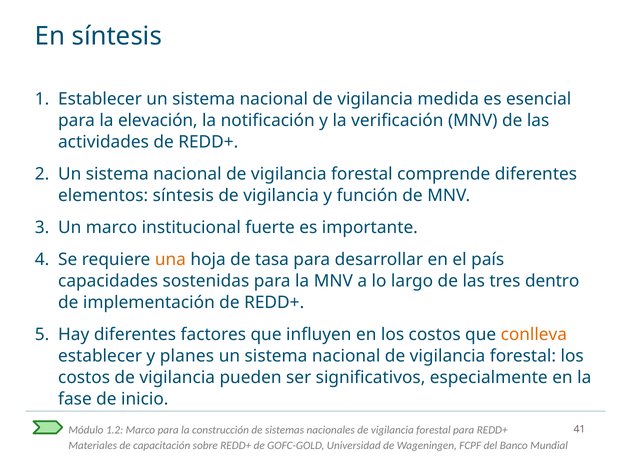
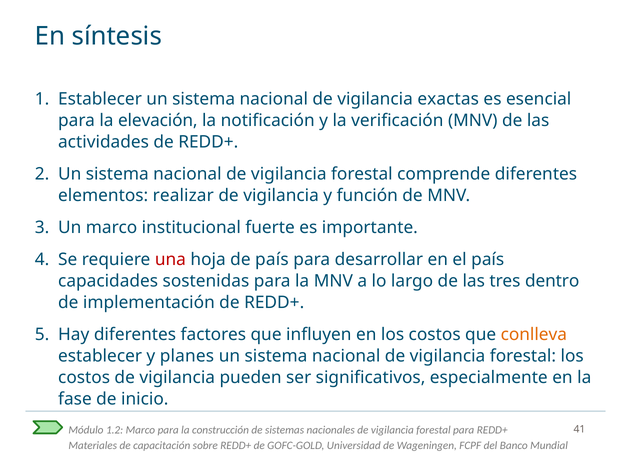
medida: medida -> exactas
elementos síntesis: síntesis -> realizar
una colour: orange -> red
de tasa: tasa -> país
